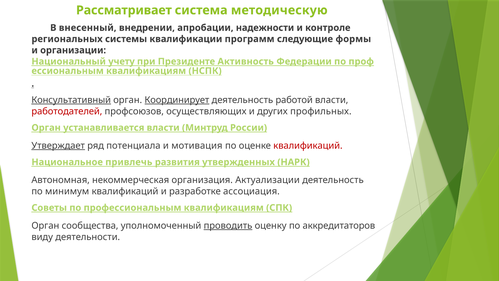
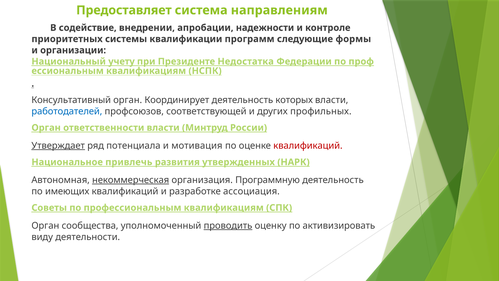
Рассматривает: Рассматривает -> Предоставляет
методическую: методическую -> направлениям
внесенный: внесенный -> содействие
региональных: региональных -> приоритетных
Активность: Активность -> Недостатка
Консультативный underline: present -> none
Координирует underline: present -> none
работой: работой -> которых
работодателей colour: red -> blue
осуществляющих: осуществляющих -> соответствующей
устанавливается: устанавливается -> ответственности
некоммерческая underline: none -> present
Актуализации: Актуализации -> Программную
минимум: минимум -> имеющих
аккредитаторов: аккредитаторов -> активизировать
